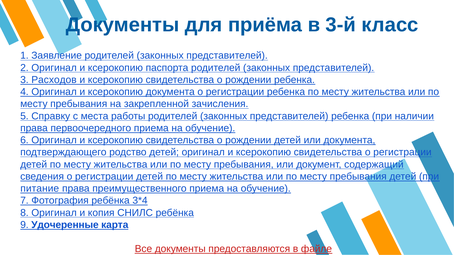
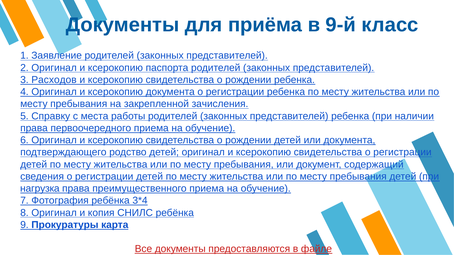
3-й: 3-й -> 9-й
питание: питание -> нагрузка
Удочеренные: Удочеренные -> Прокуратуры
